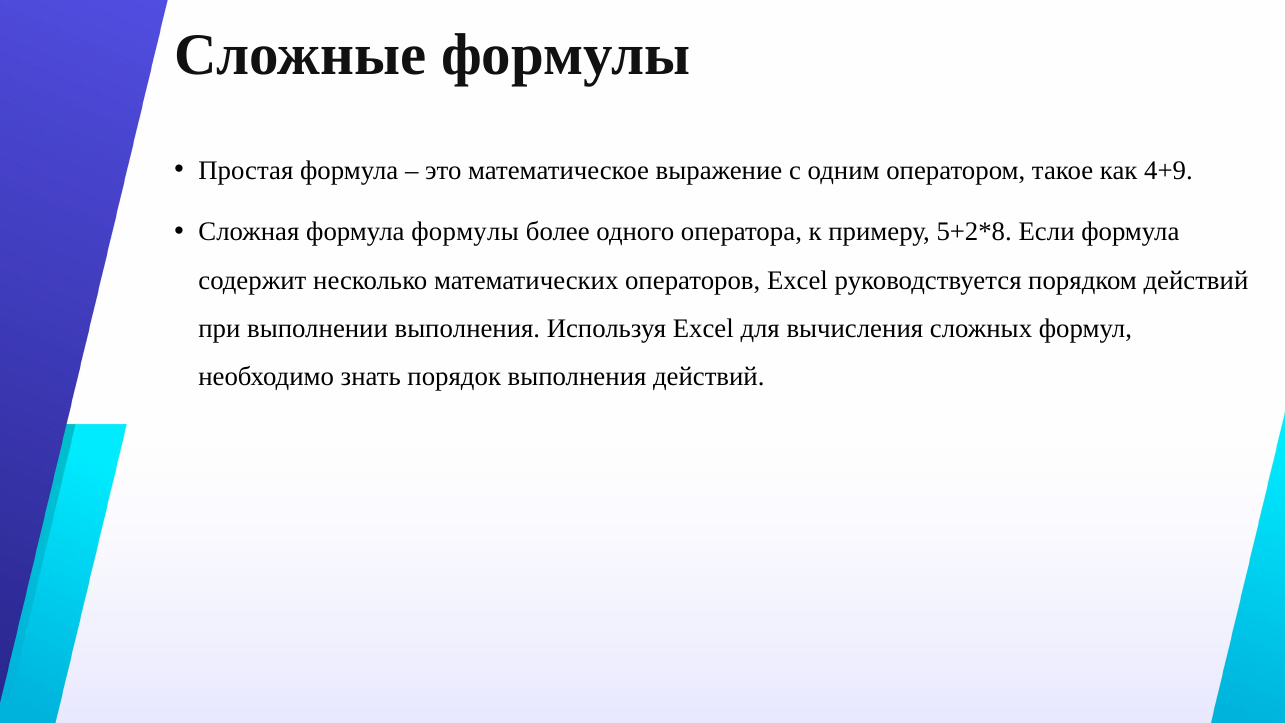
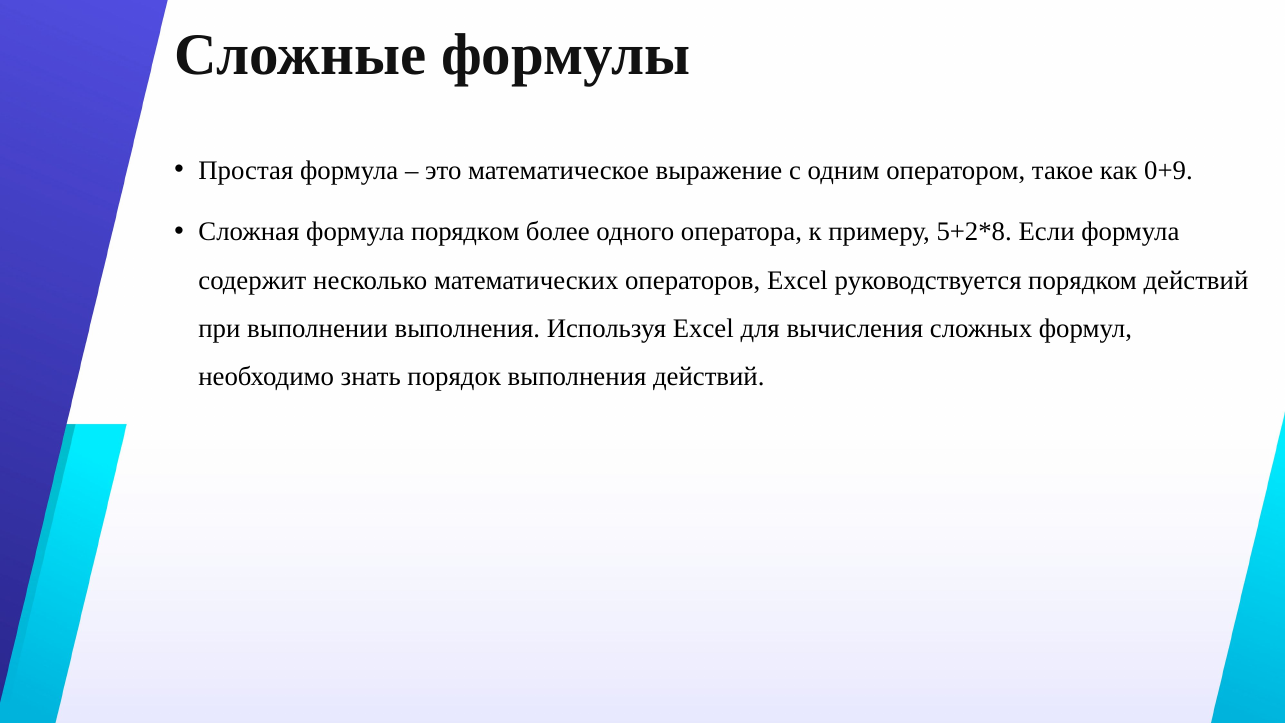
4+9: 4+9 -> 0+9
формула формулы: формулы -> порядком
